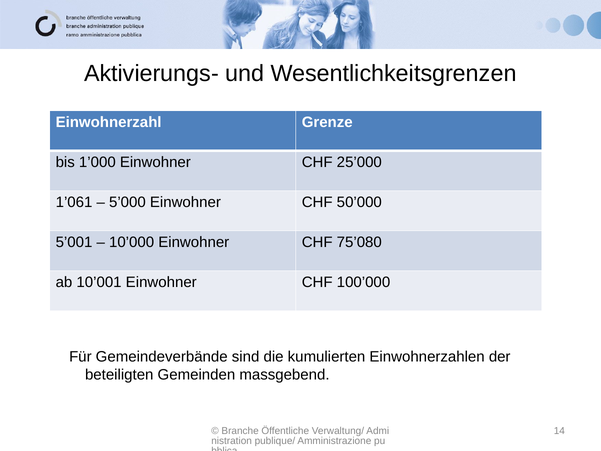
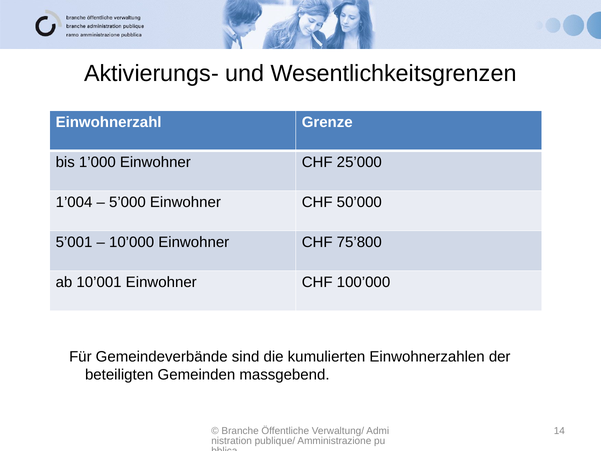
1’061: 1’061 -> 1’004
75’080: 75’080 -> 75’800
